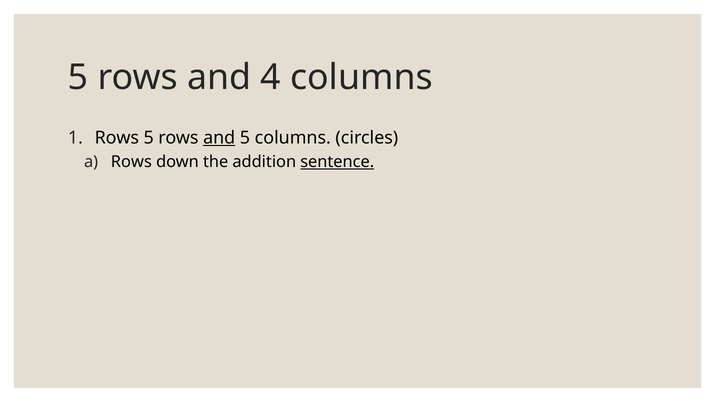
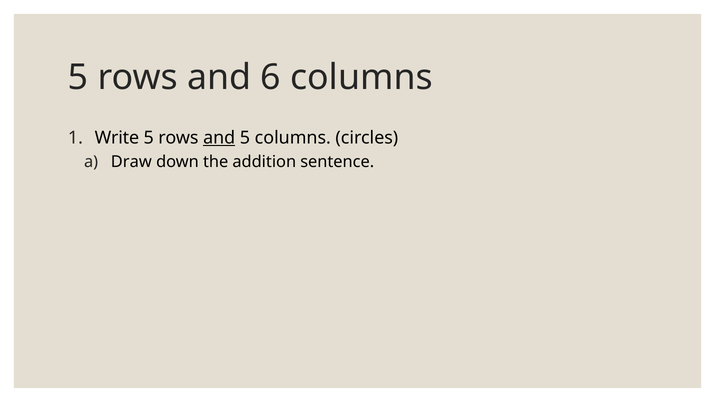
4: 4 -> 6
Rows at (117, 138): Rows -> Write
Rows at (131, 162): Rows -> Draw
sentence underline: present -> none
